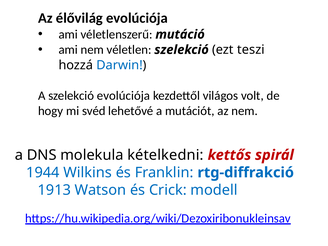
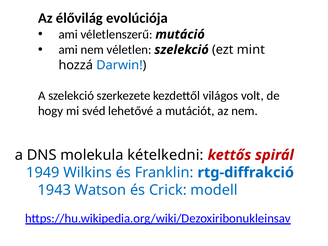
teszi: teszi -> mint
szelekció evolúciója: evolúciója -> szerkezete
1944: 1944 -> 1949
1913: 1913 -> 1943
